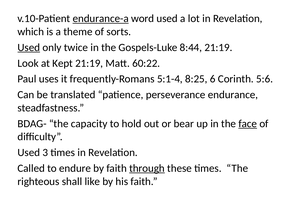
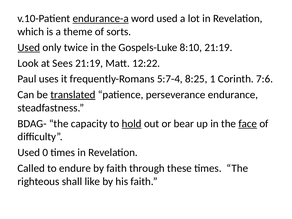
8:44: 8:44 -> 8:10
Kept: Kept -> Sees
60:22: 60:22 -> 12:22
5:1-4: 5:1-4 -> 5:7-4
6: 6 -> 1
5:6: 5:6 -> 7:6
translated underline: none -> present
hold underline: none -> present
3: 3 -> 0
through underline: present -> none
